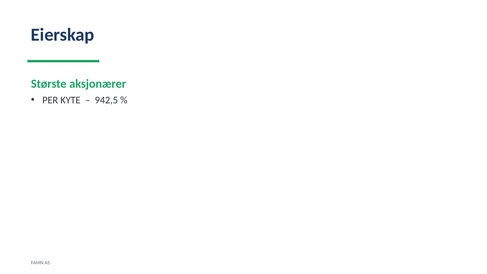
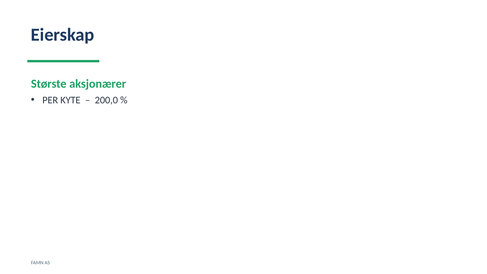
942,5: 942,5 -> 200,0
